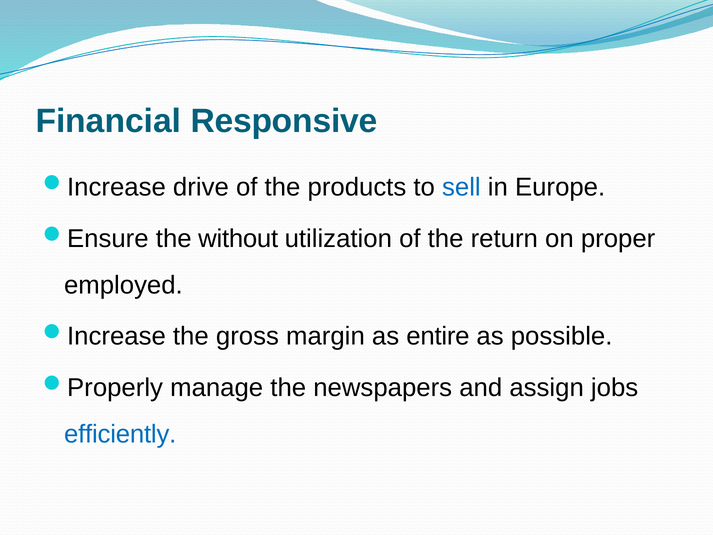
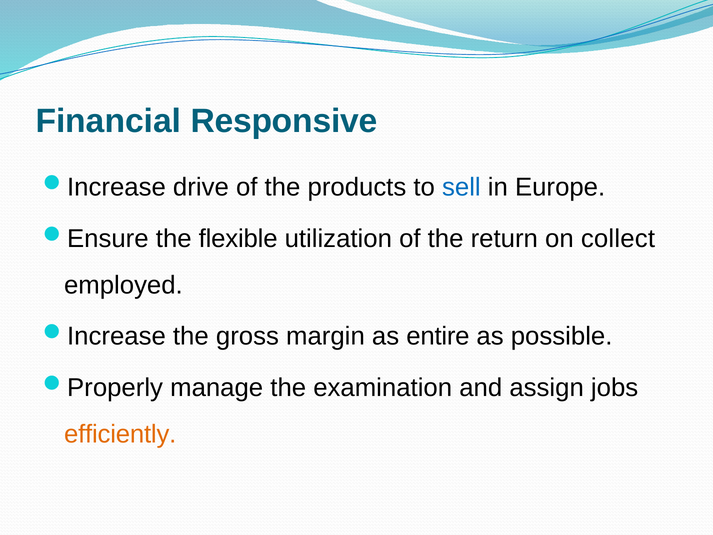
without: without -> flexible
proper: proper -> collect
newspapers: newspapers -> examination
efficiently colour: blue -> orange
